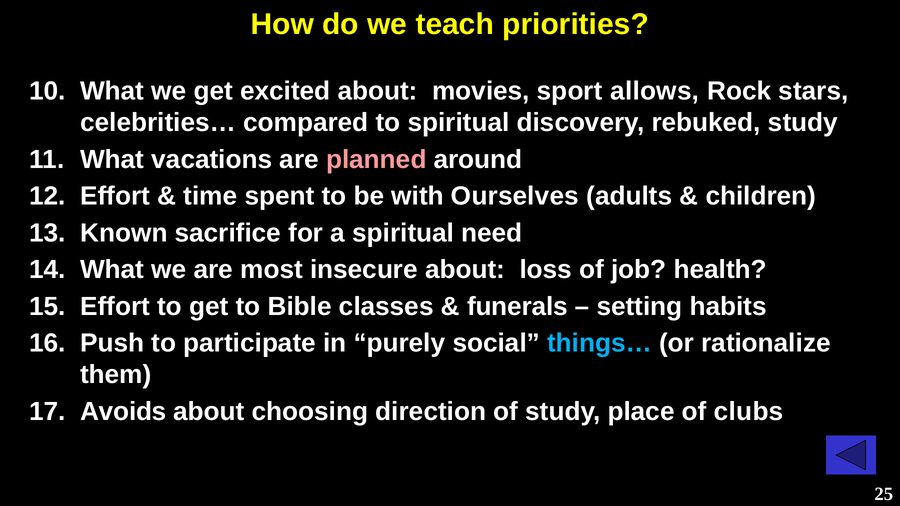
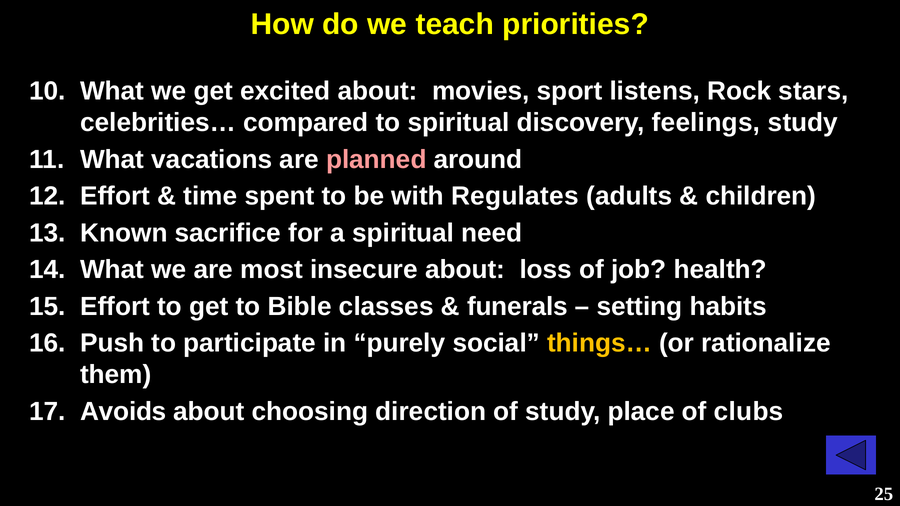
allows: allows -> listens
rebuked: rebuked -> feelings
Ourselves: Ourselves -> Regulates
things… colour: light blue -> yellow
